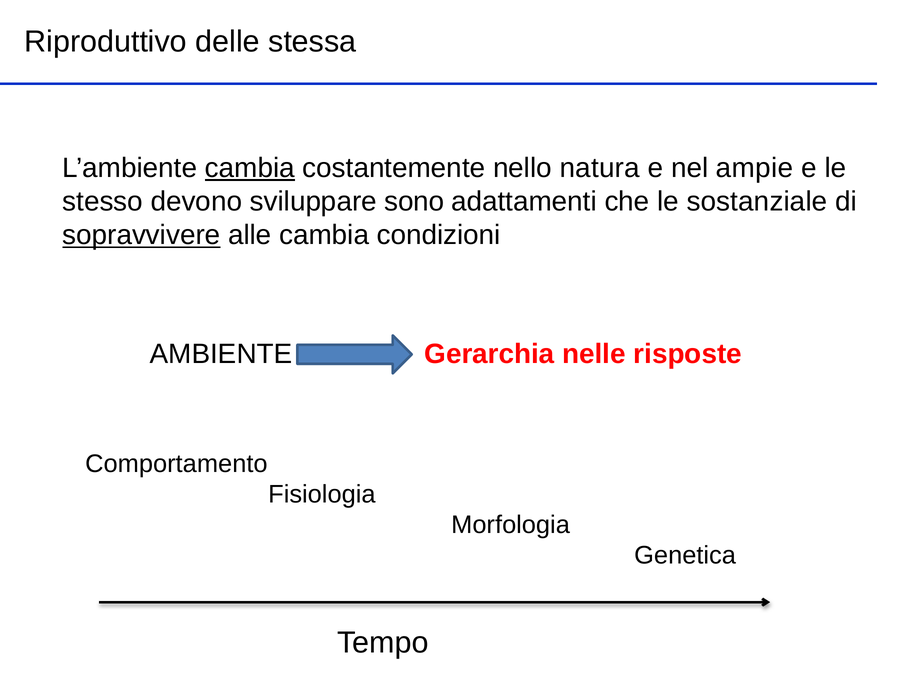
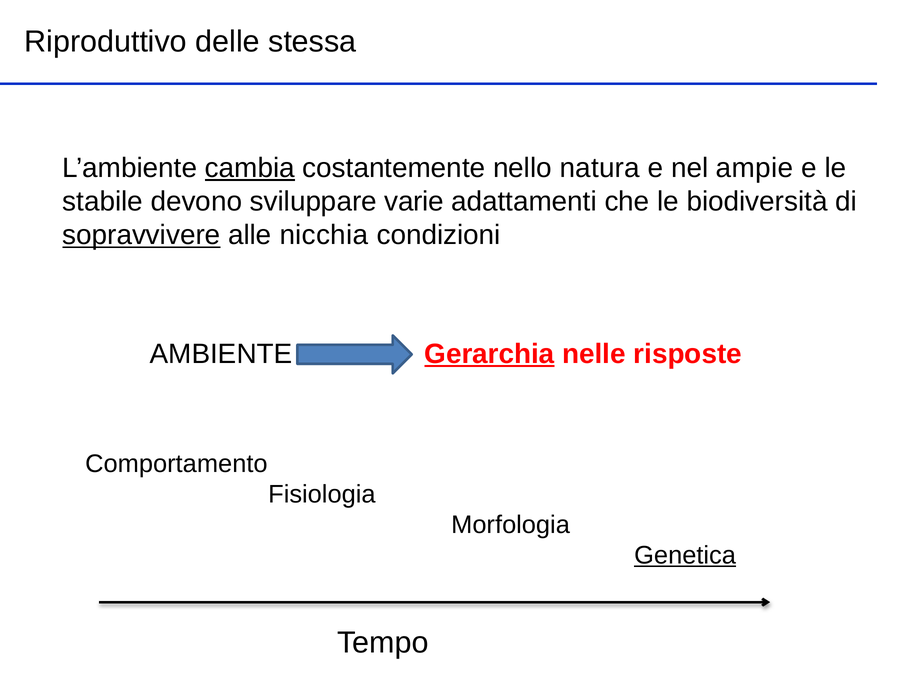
stesso: stesso -> stabile
sono: sono -> varie
sostanziale: sostanziale -> biodiversità
alle cambia: cambia -> nicchia
Gerarchia underline: none -> present
Genetica underline: none -> present
